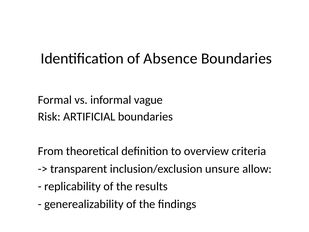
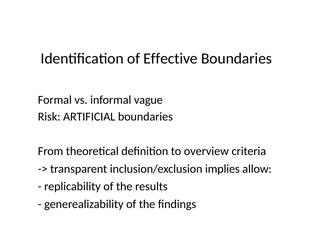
Absence: Absence -> Effective
unsure: unsure -> implies
